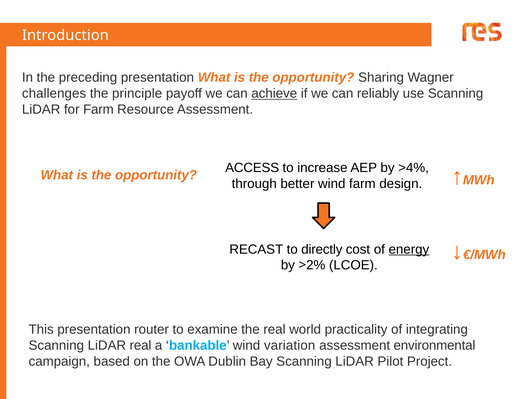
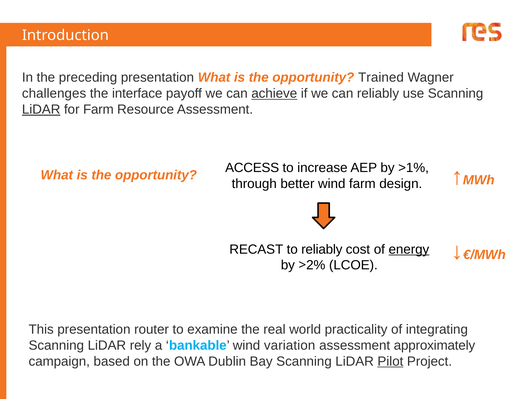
Sharing: Sharing -> Trained
principle: principle -> interface
LiDAR at (41, 109) underline: none -> present
>4%: >4% -> >1%
to directly: directly -> reliably
LiDAR real: real -> rely
environmental: environmental -> approximately
Pilot underline: none -> present
